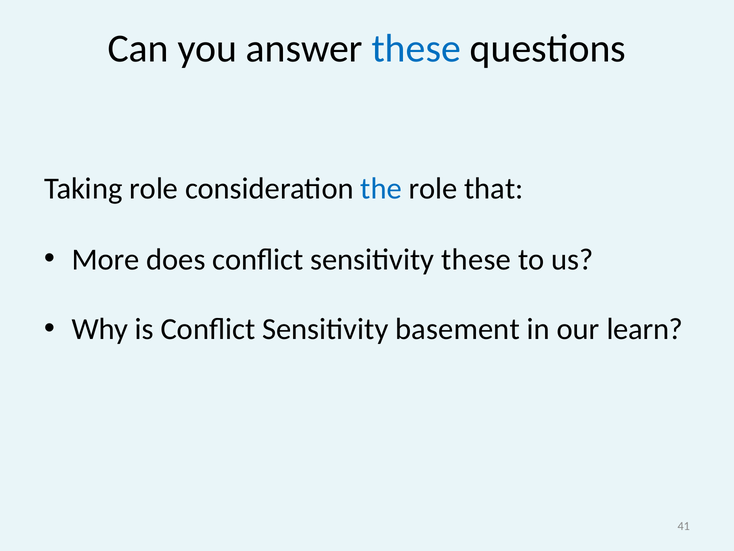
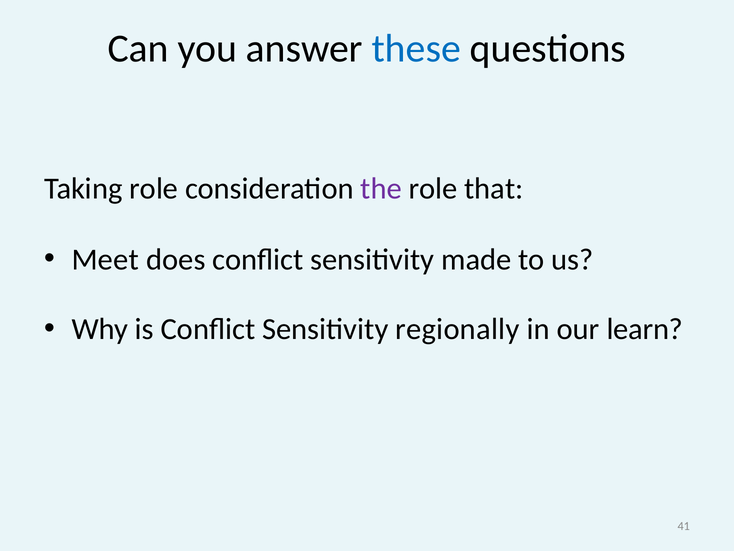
the colour: blue -> purple
More: More -> Meet
sensitivity these: these -> made
basement: basement -> regionally
